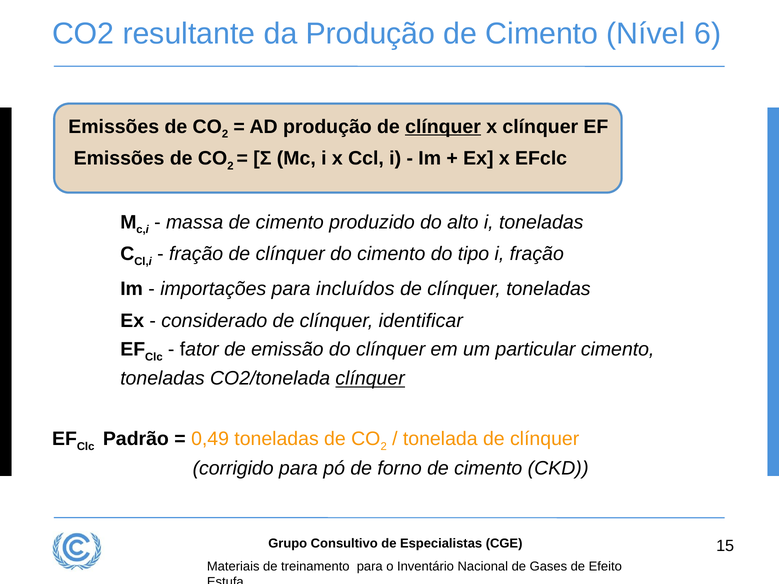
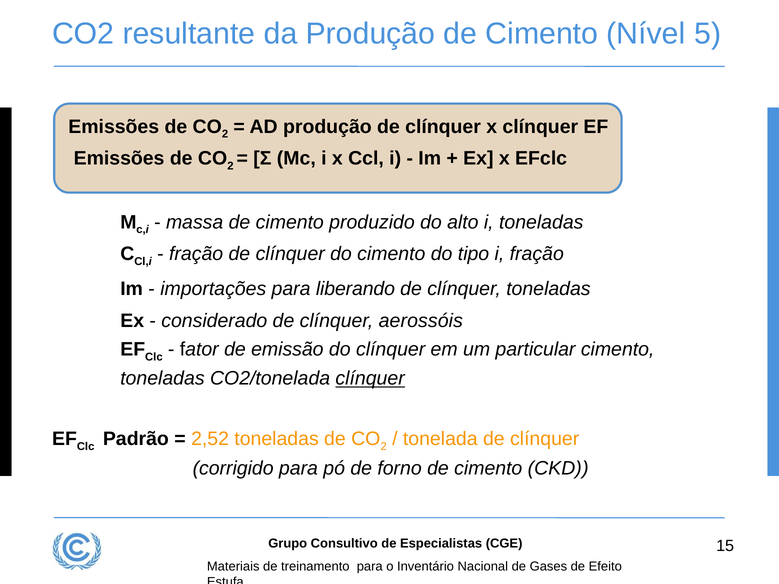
6: 6 -> 5
clínquer at (443, 127) underline: present -> none
incluídos: incluídos -> liberando
identificar: identificar -> aerossóis
0,49: 0,49 -> 2,52
